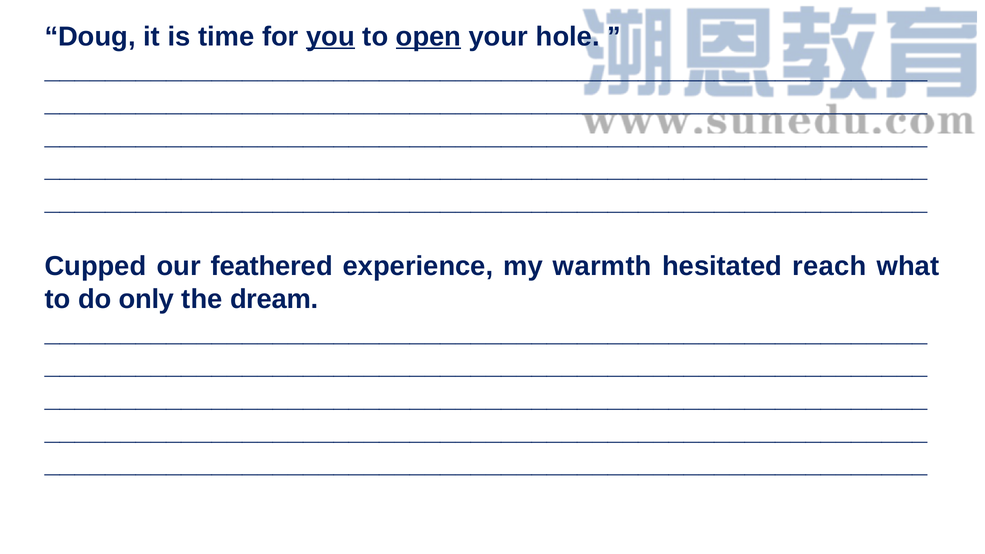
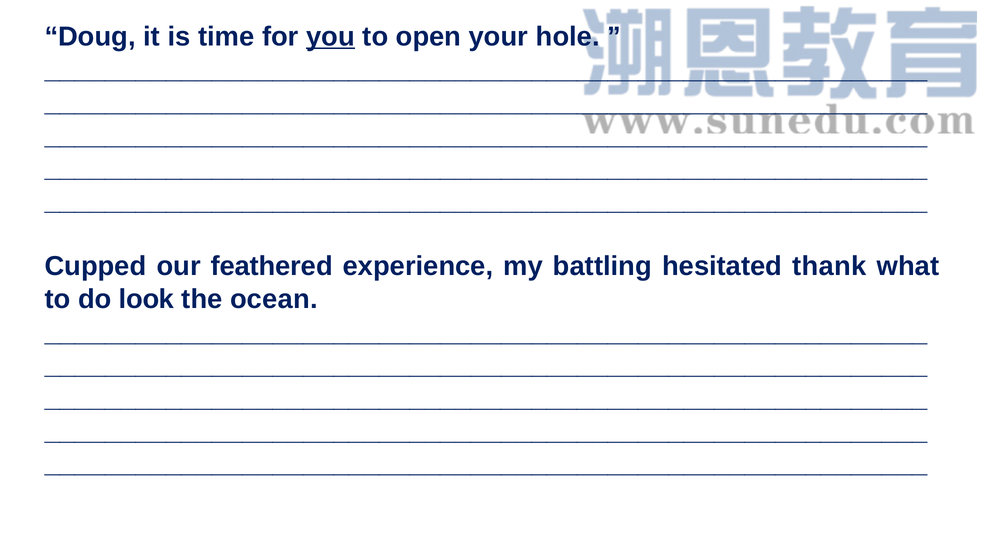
open underline: present -> none
warmth: warmth -> battling
reach: reach -> thank
only: only -> look
dream: dream -> ocean
